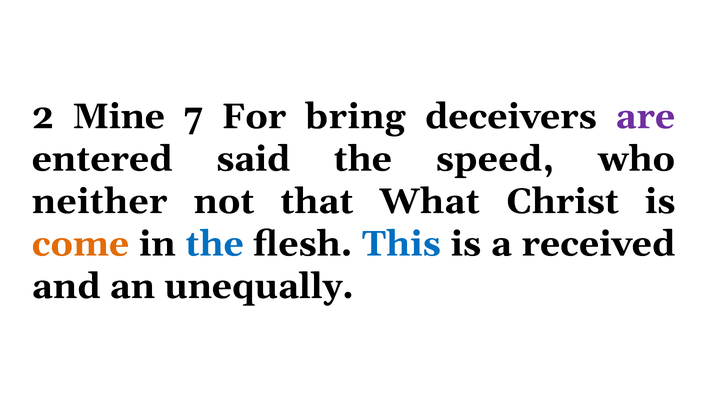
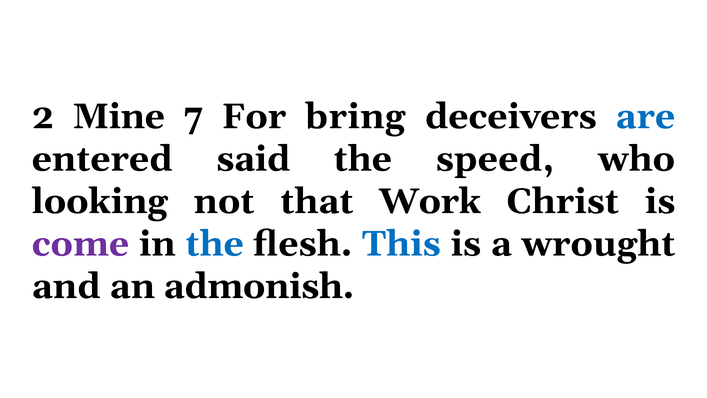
are colour: purple -> blue
neither: neither -> looking
What: What -> Work
come colour: orange -> purple
received: received -> wrought
unequally: unequally -> admonish
